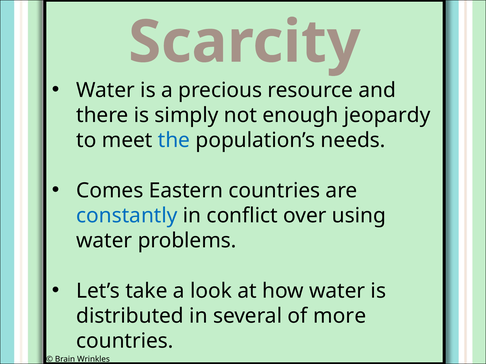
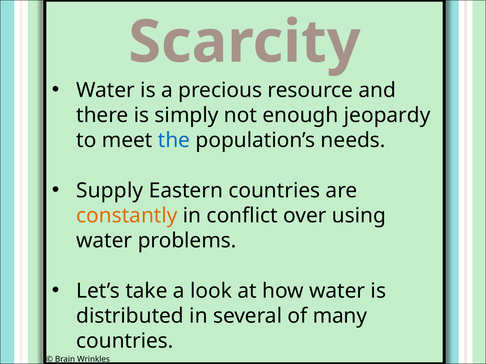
Comes: Comes -> Supply
constantly colour: blue -> orange
more: more -> many
